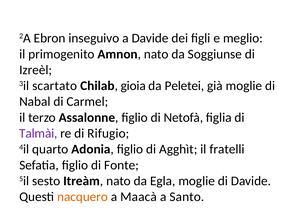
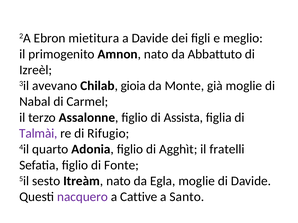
inseguivo: inseguivo -> mietitura
Soggiunse: Soggiunse -> Abbattuto
scartato: scartato -> avevano
Peletei: Peletei -> Monte
Netofà: Netofà -> Assista
nacquero colour: orange -> purple
Maacà: Maacà -> Cattive
